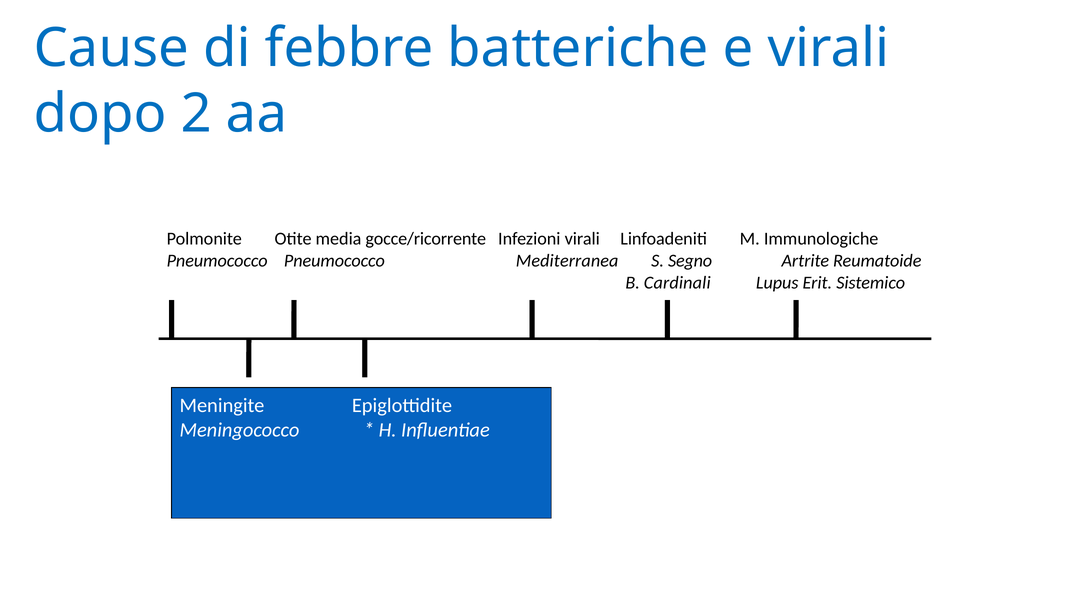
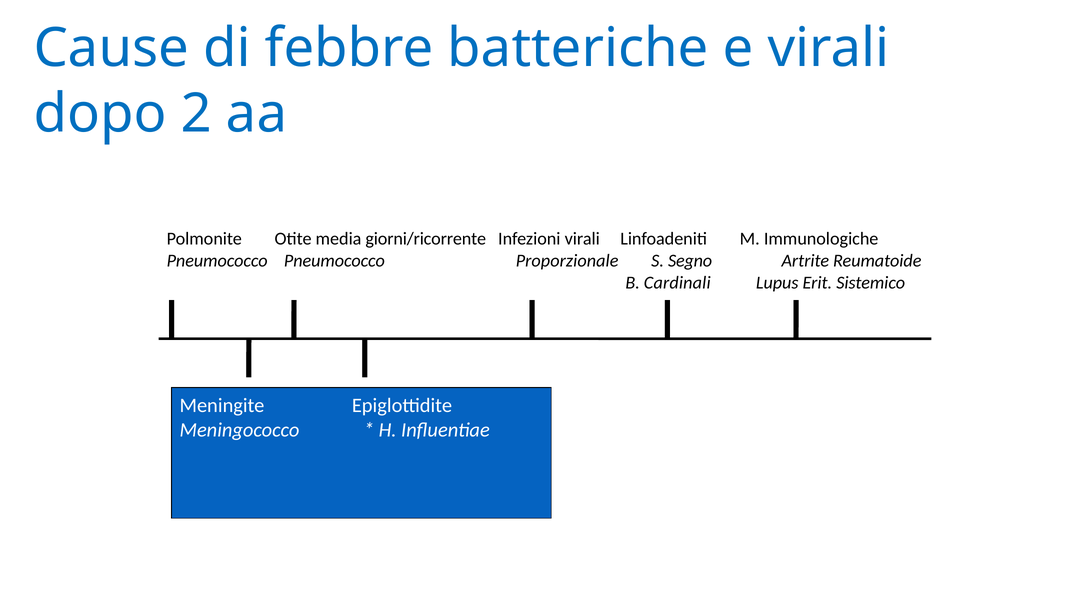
gocce/ricorrente: gocce/ricorrente -> giorni/ricorrente
Mediterranea: Mediterranea -> Proporzionale
